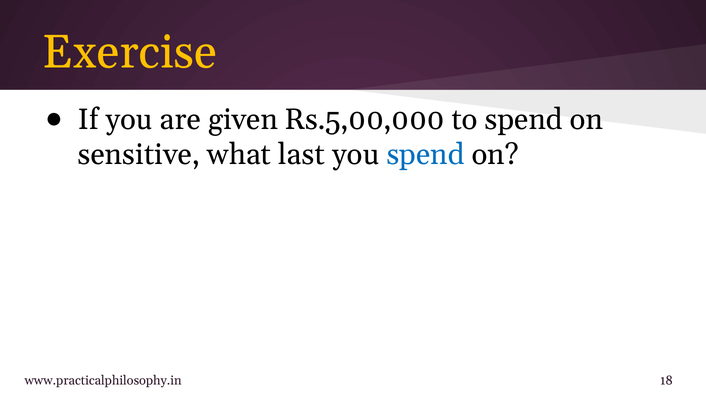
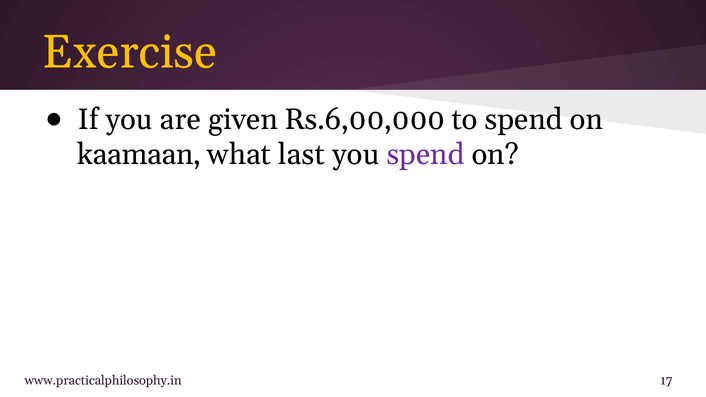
Rs.5,00,000: Rs.5,00,000 -> Rs.6,00,000
sensitive: sensitive -> kaamaan
spend at (426, 155) colour: blue -> purple
18: 18 -> 17
